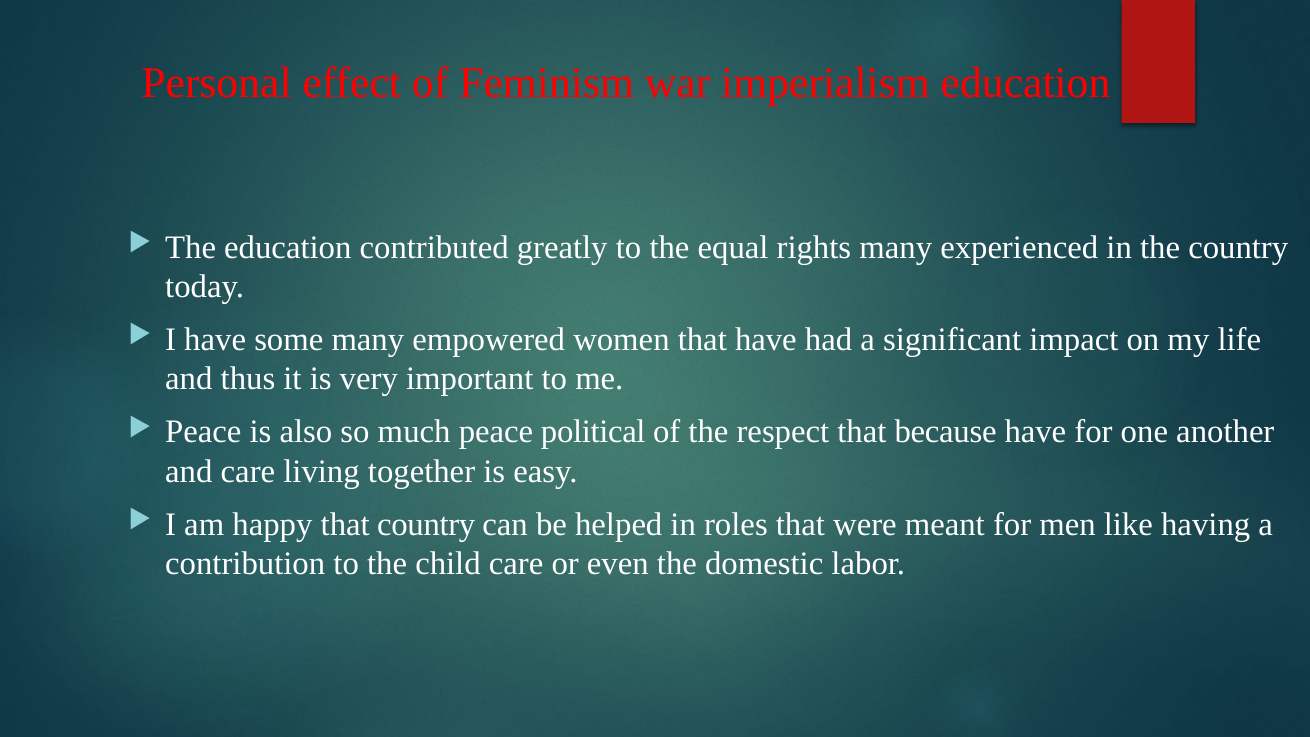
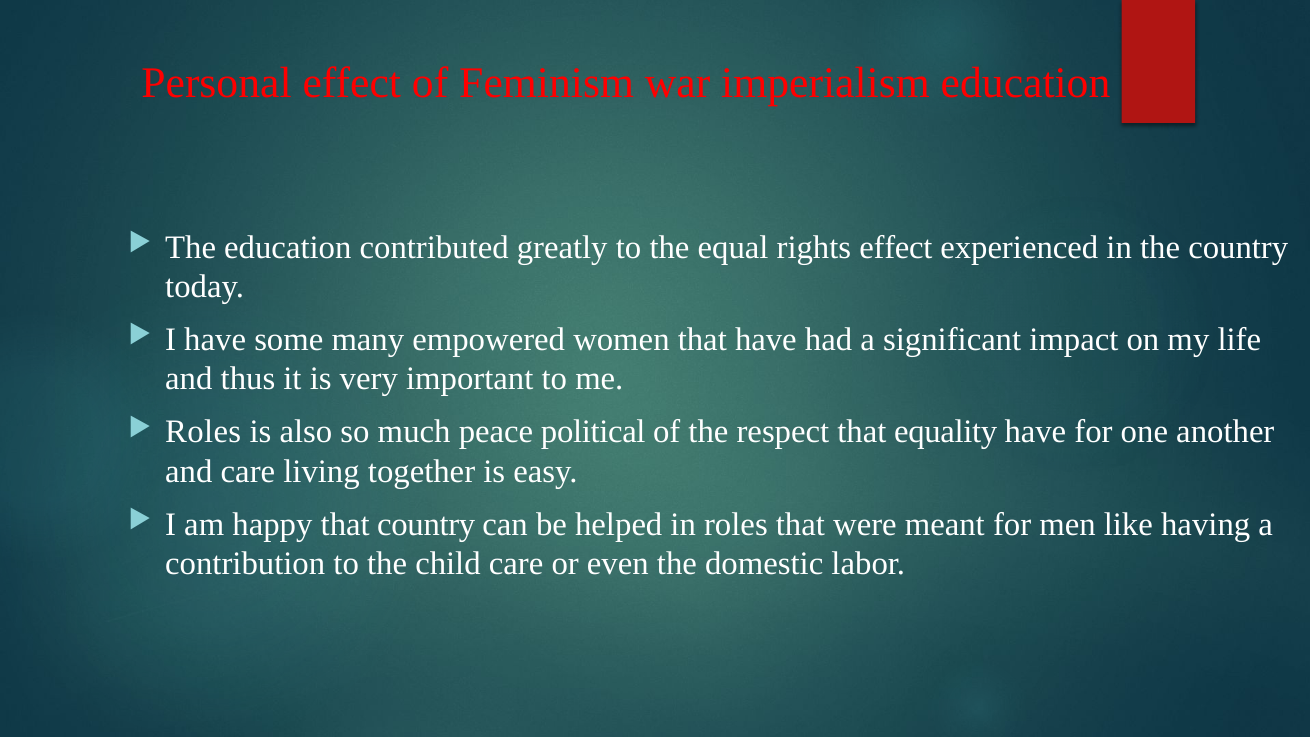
rights many: many -> effect
Peace at (203, 432): Peace -> Roles
because: because -> equality
